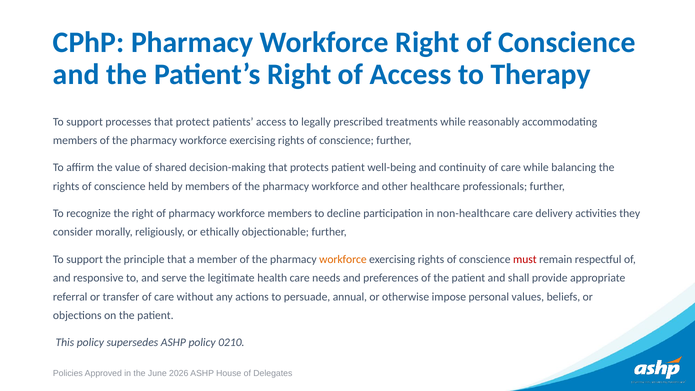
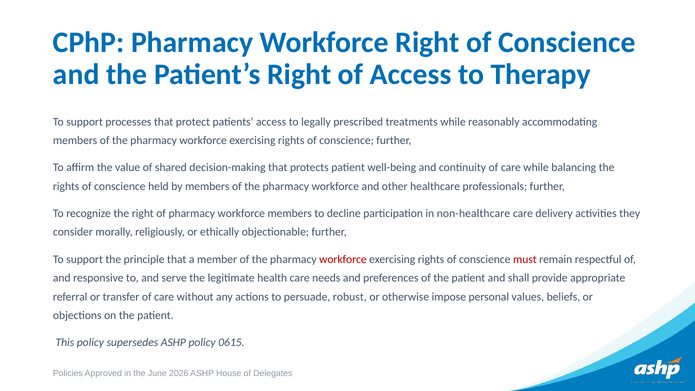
workforce at (343, 259) colour: orange -> red
annual: annual -> robust
0210: 0210 -> 0615
